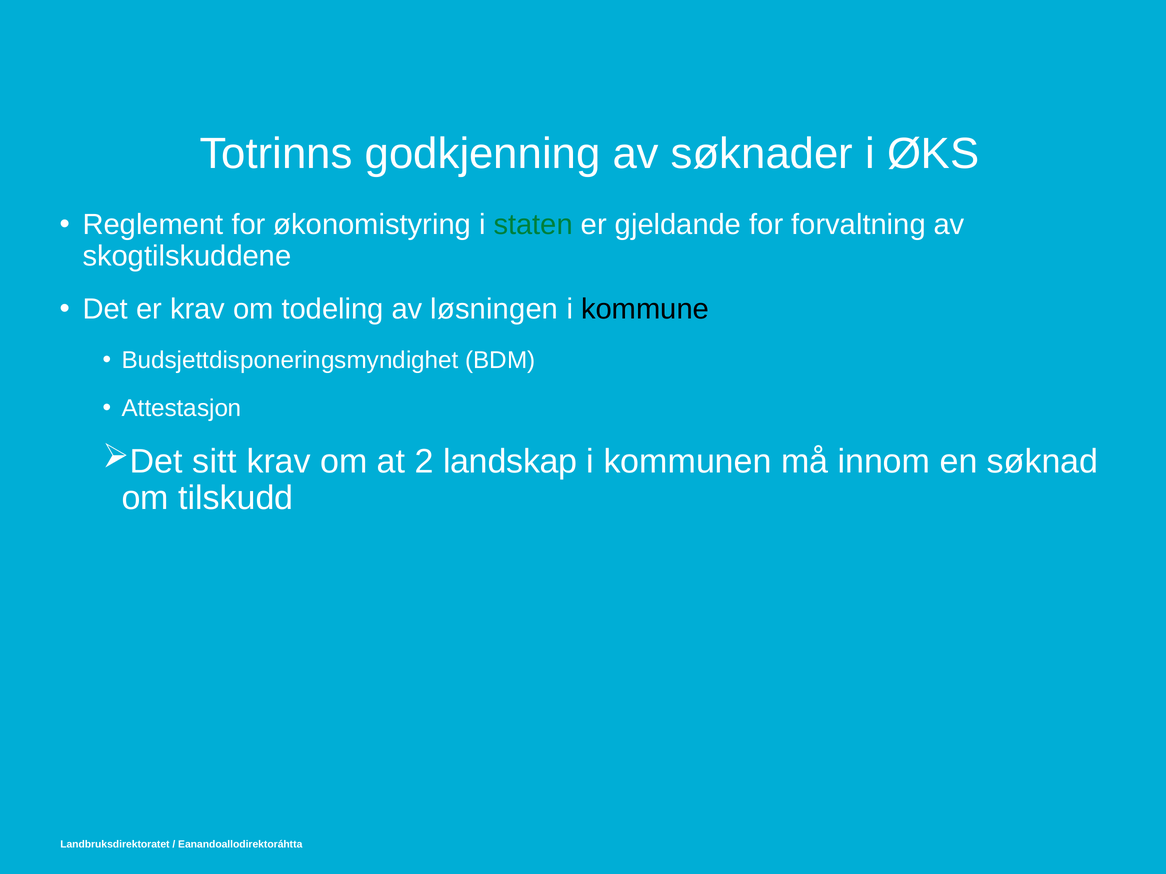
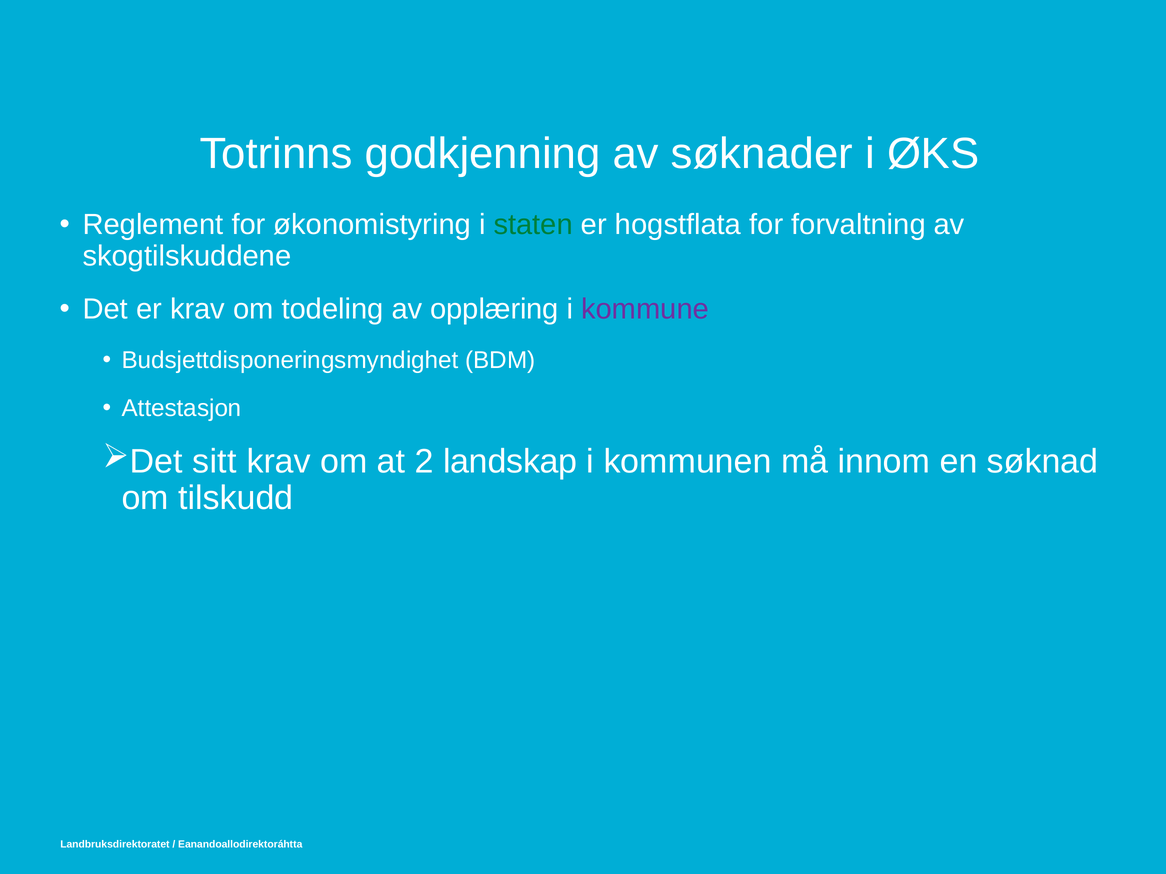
gjeldande: gjeldande -> hogstflata
løsningen: løsningen -> opplæring
kommune colour: black -> purple
